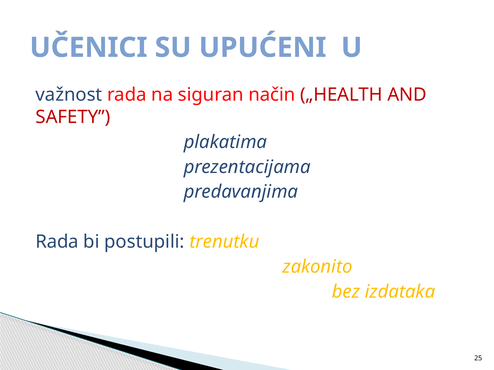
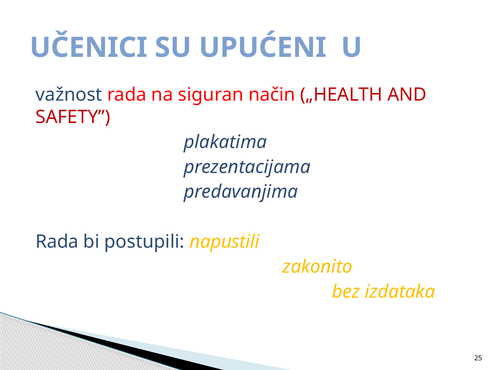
trenutku: trenutku -> napustili
